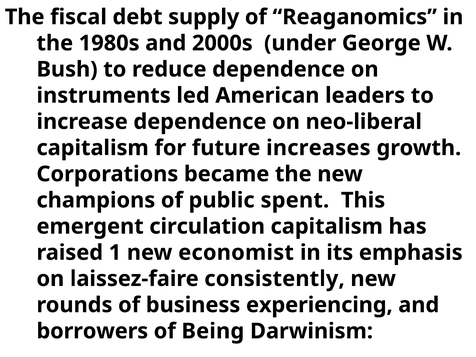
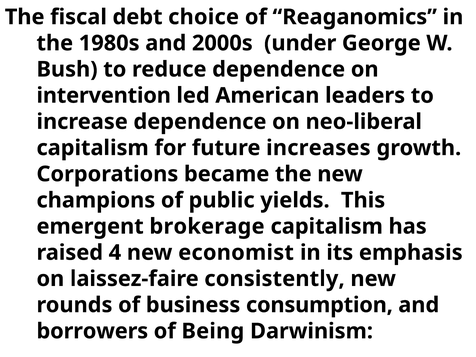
supply: supply -> choice
instruments: instruments -> intervention
spent: spent -> yields
circulation: circulation -> brokerage
1: 1 -> 4
experiencing: experiencing -> consumption
